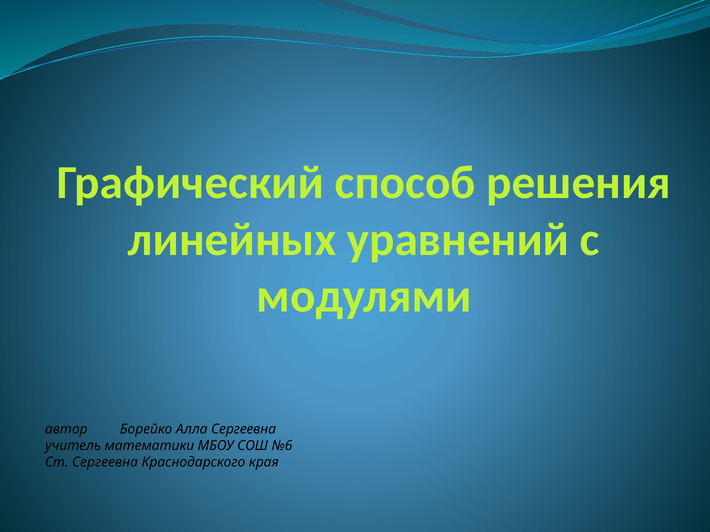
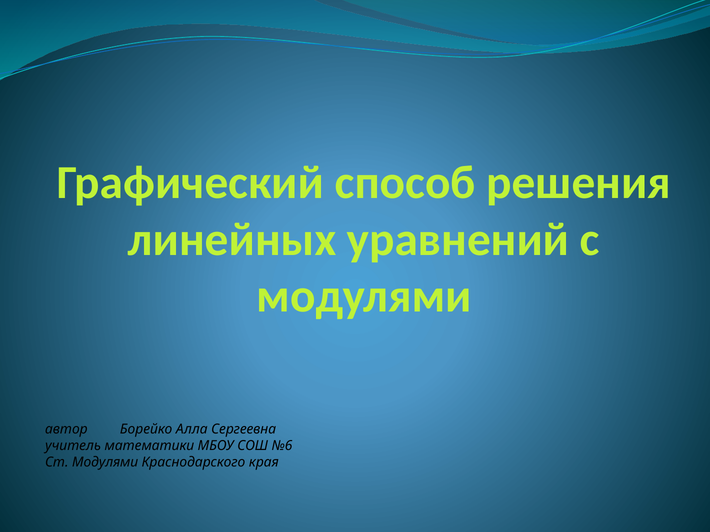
Ст Сергеевна: Сергеевна -> Модулями
